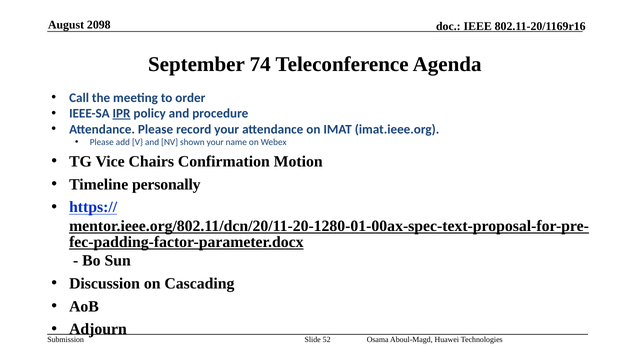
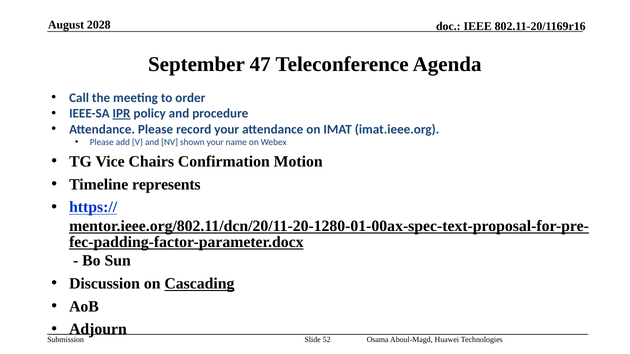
2098: 2098 -> 2028
74: 74 -> 47
personally: personally -> represents
Cascading underline: none -> present
